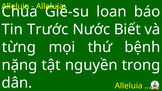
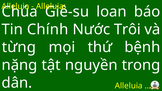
Trước: Trước -> Chính
Biết: Biết -> Trôi
